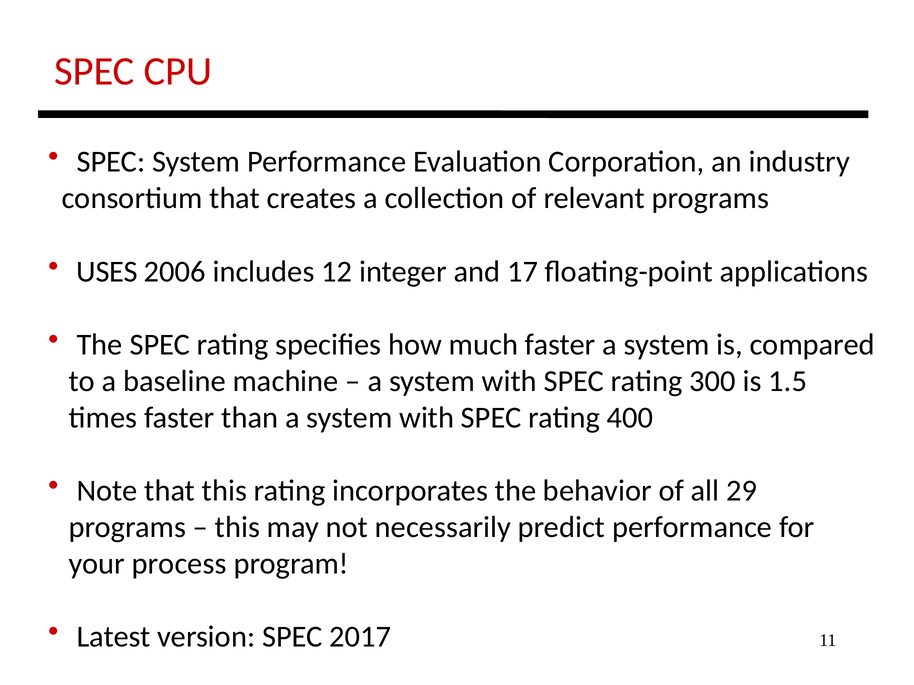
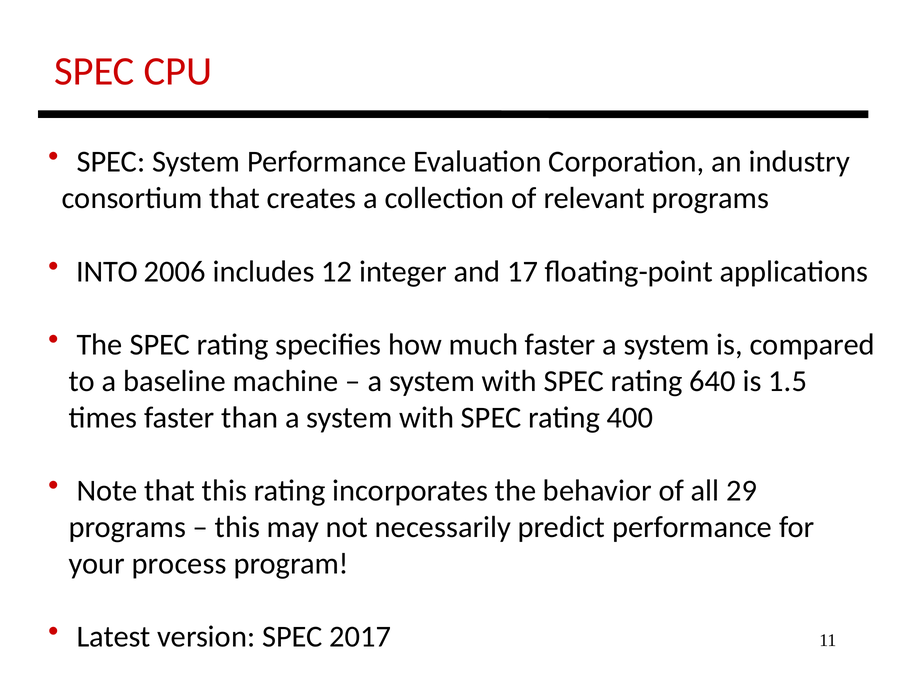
USES: USES -> INTO
300: 300 -> 640
